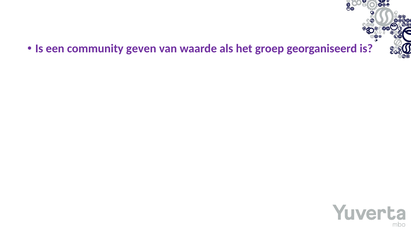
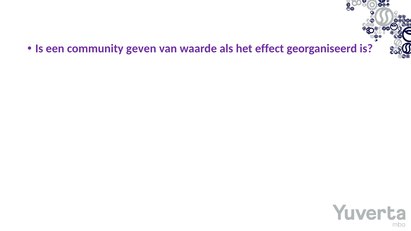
groep: groep -> effect
